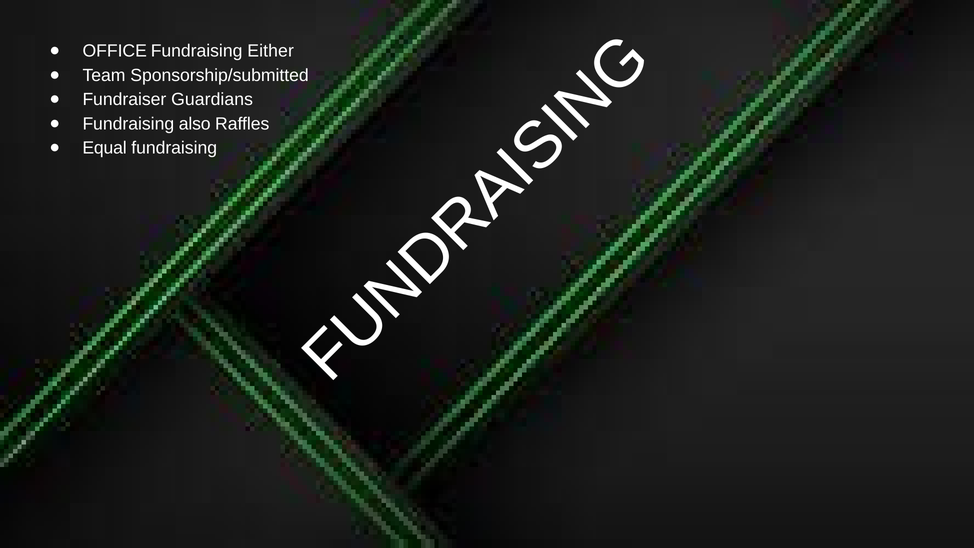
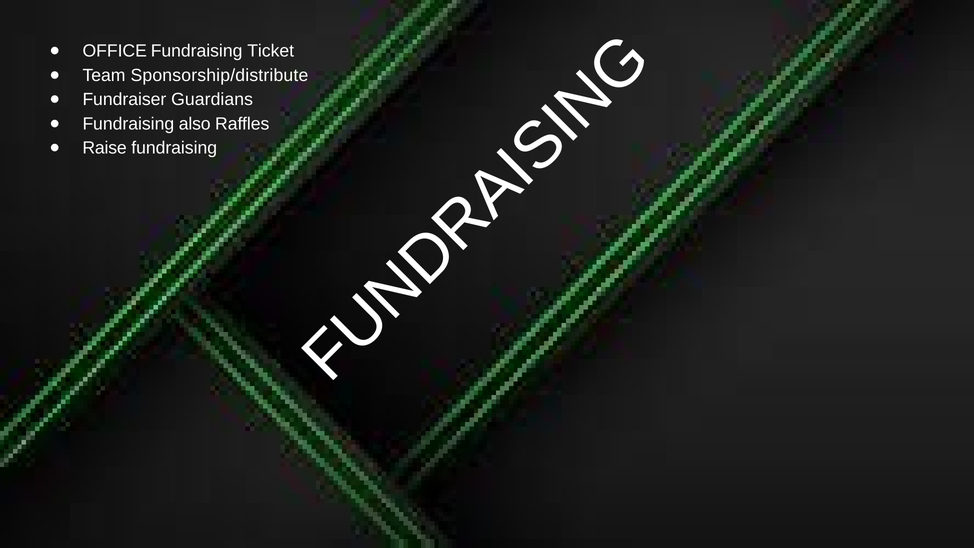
Either: Either -> Ticket
Sponsorship/submitted: Sponsorship/submitted -> Sponsorship/distribute
Equal: Equal -> Raise
